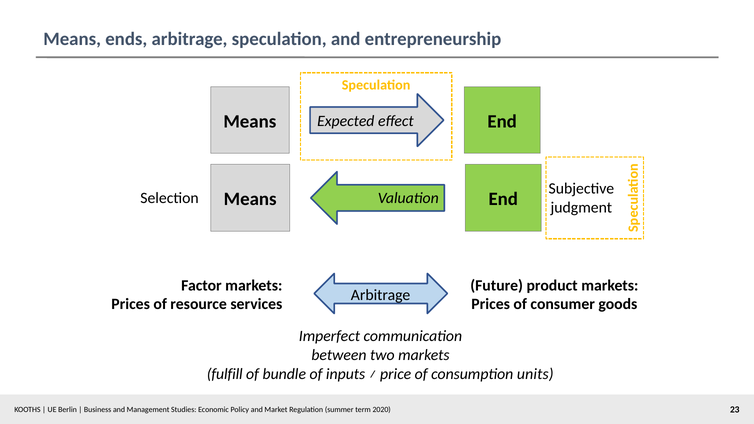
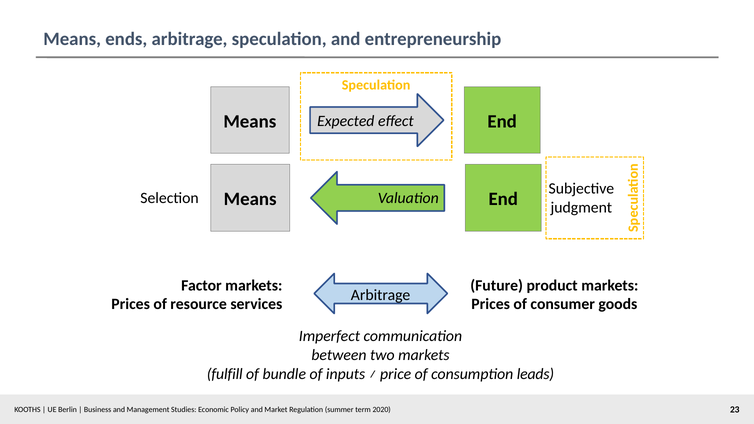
units: units -> leads
